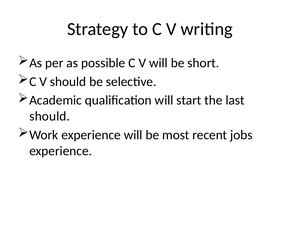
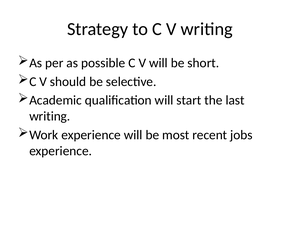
should at (50, 116): should -> writing
